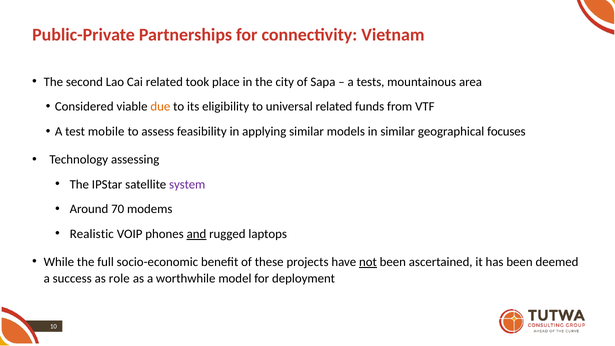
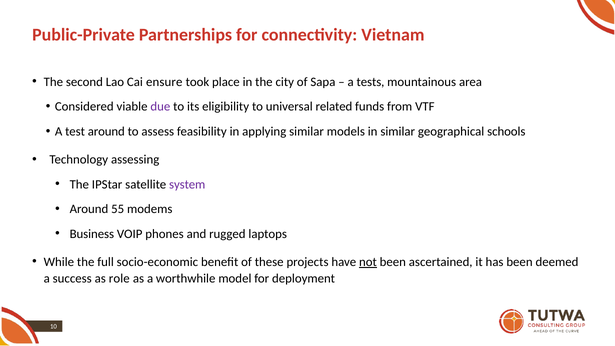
Cai related: related -> ensure
due colour: orange -> purple
test mobile: mobile -> around
focuses: focuses -> schools
70: 70 -> 55
Realistic: Realistic -> Business
and underline: present -> none
